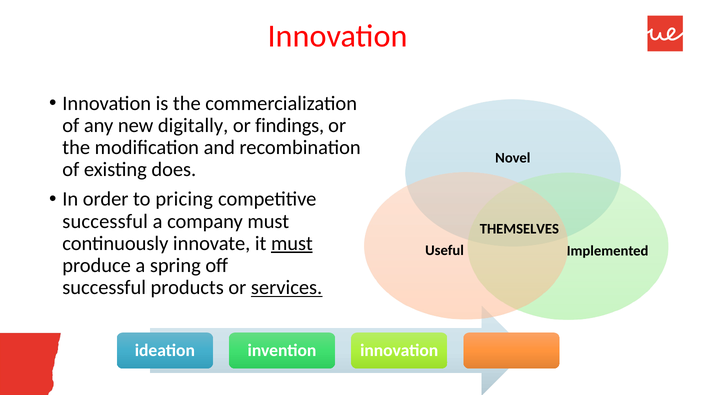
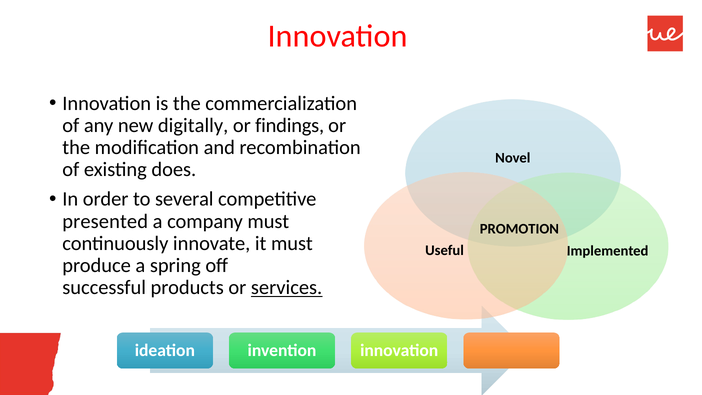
pricing: pricing -> several
successful at (105, 221): successful -> presented
THEMSELVES: THEMSELVES -> PROMOTION
must at (292, 243) underline: present -> none
